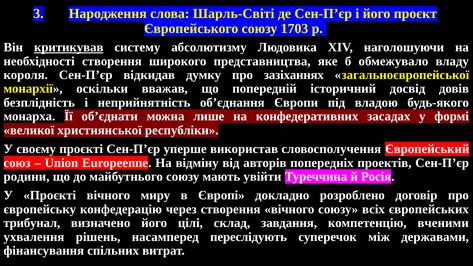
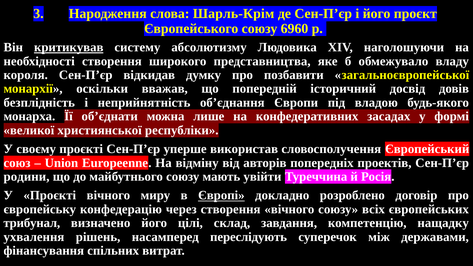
Шарль-Світі: Шарль-Світі -> Шарль-Крім
1703: 1703 -> 6960
зазіханнях: зазіханнях -> позбавити
Європі underline: none -> present
вченими: вченими -> нащадку
